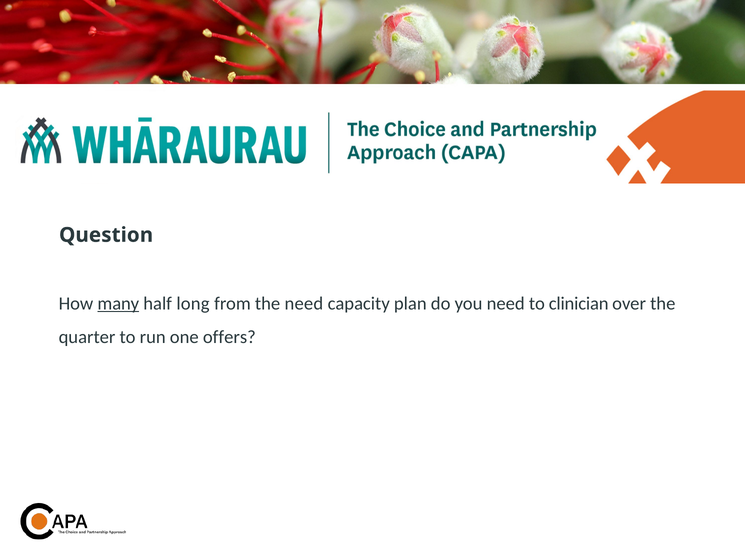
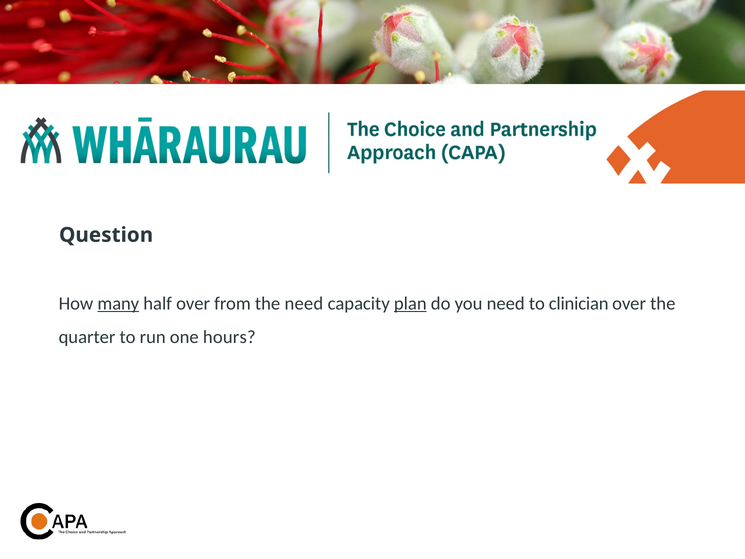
half long: long -> over
plan underline: none -> present
offers: offers -> hours
